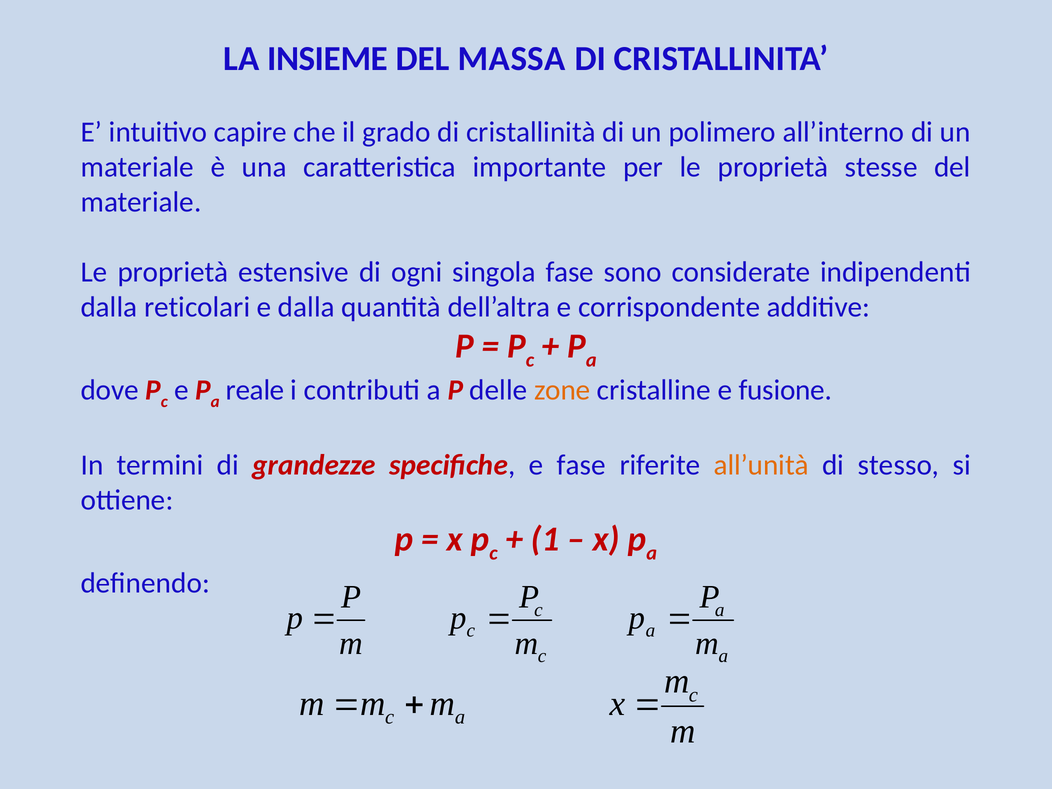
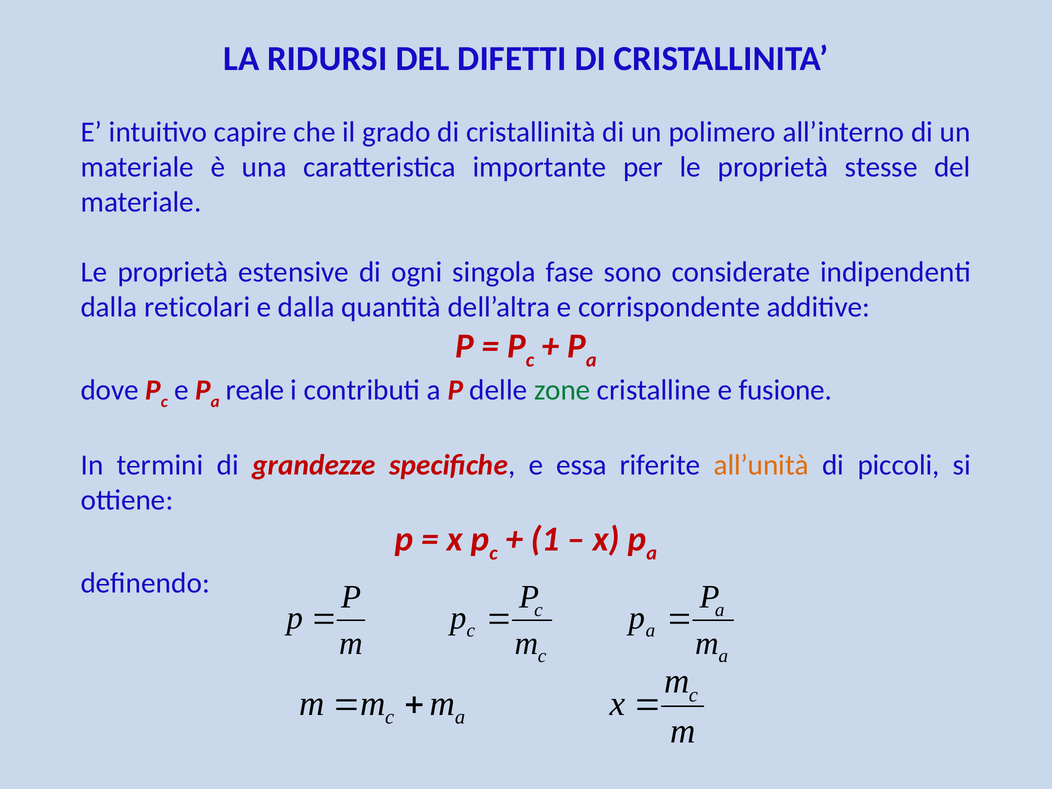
INSIEME: INSIEME -> RIDURSI
MASSA: MASSA -> DIFETTI
zone colour: orange -> green
e fase: fase -> essa
stesso: stesso -> piccoli
